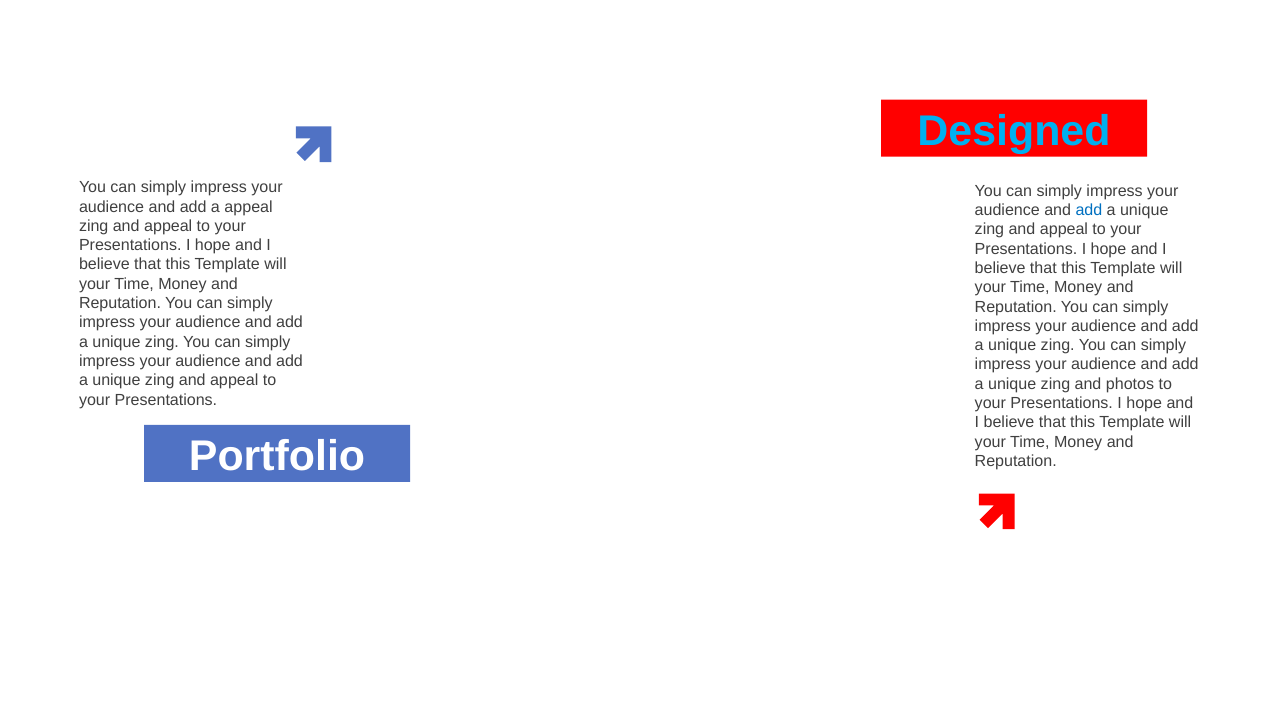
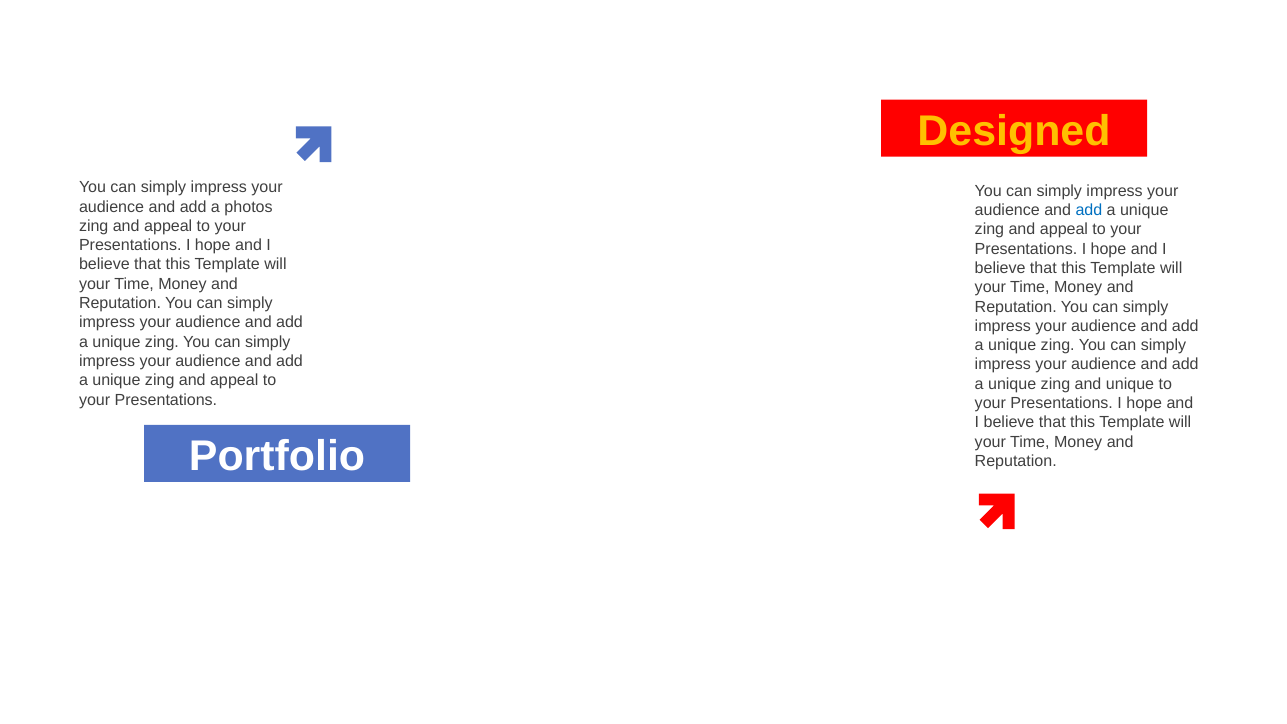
Designed colour: light blue -> yellow
a appeal: appeal -> photos
and photos: photos -> unique
